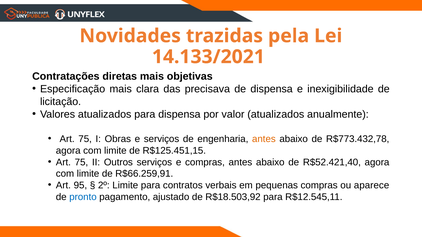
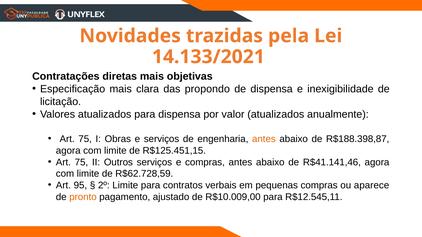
precisava: precisava -> propondo
R$773.432,78: R$773.432,78 -> R$188.398,87
R$52.421,40: R$52.421,40 -> R$41.141,46
R$66.259,91: R$66.259,91 -> R$62.728,59
pronto colour: blue -> orange
R$18.503,92: R$18.503,92 -> R$10.009,00
